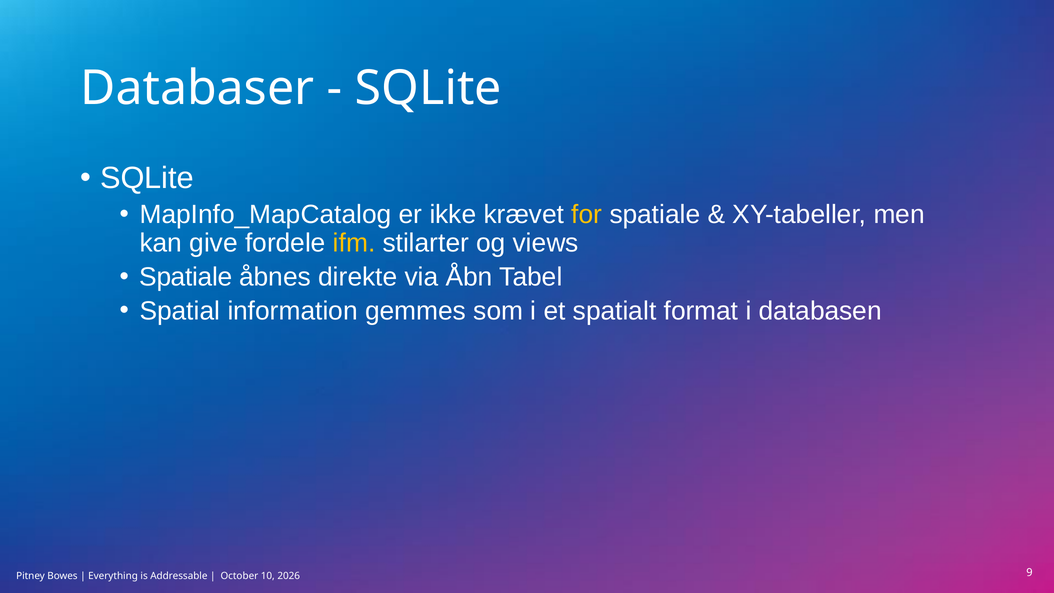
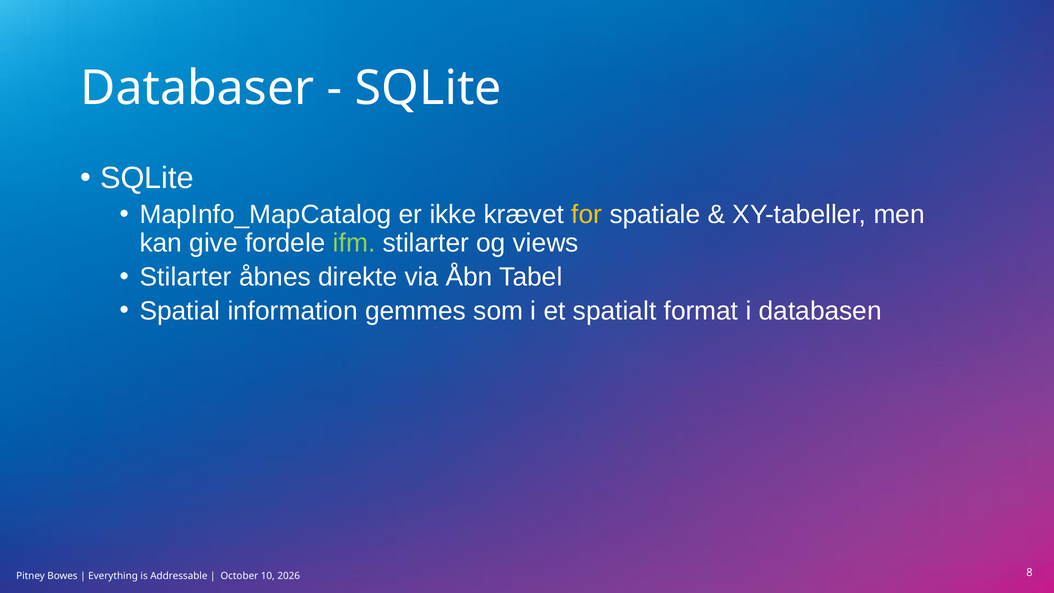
ifm colour: yellow -> light green
Spatiale at (186, 277): Spatiale -> Stilarter
9: 9 -> 8
